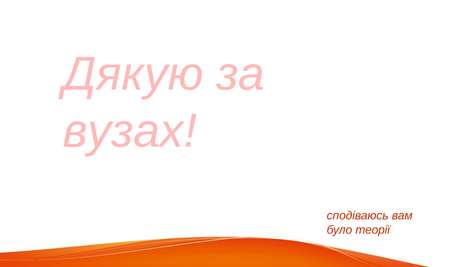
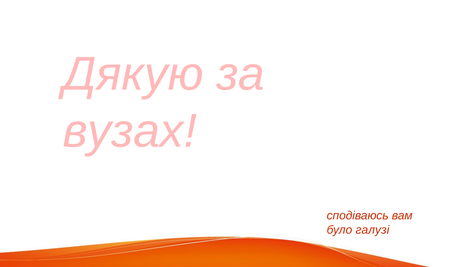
теорії: теорії -> галузі
